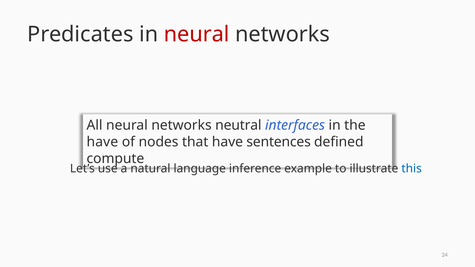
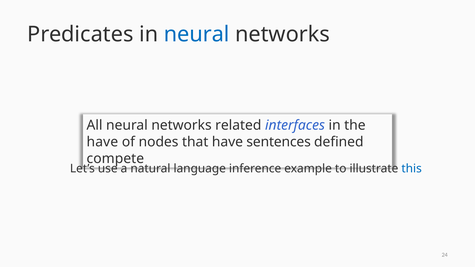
neural at (197, 34) colour: red -> blue
neutral: neutral -> related
compute: compute -> compete
